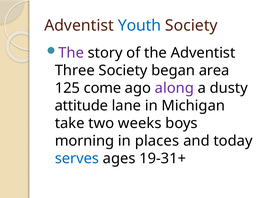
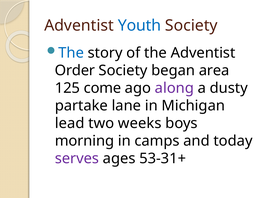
The at (71, 53) colour: purple -> blue
Three: Three -> Order
attitude: attitude -> partake
take: take -> lead
places: places -> camps
serves colour: blue -> purple
19-31+: 19-31+ -> 53-31+
